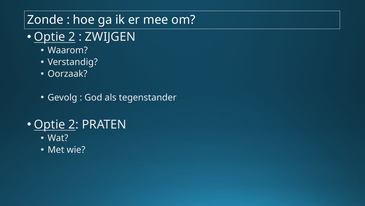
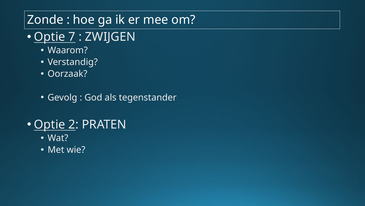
2 at (72, 37): 2 -> 7
